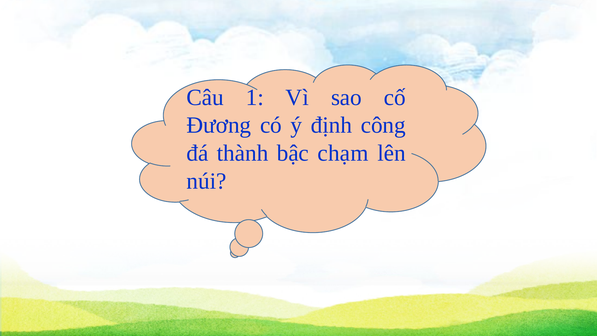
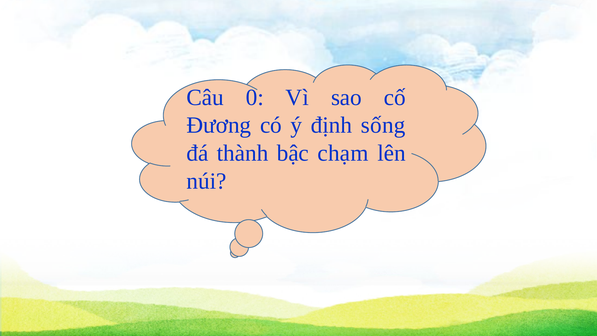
1: 1 -> 0
công: công -> sống
